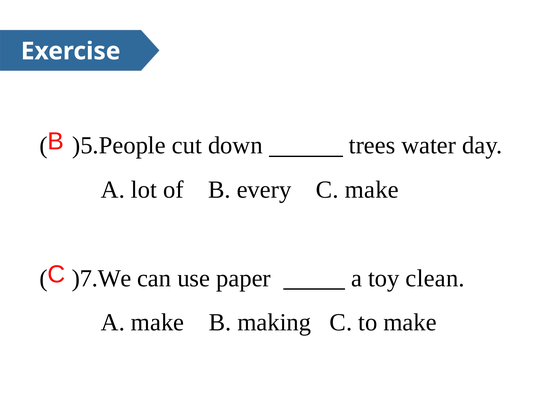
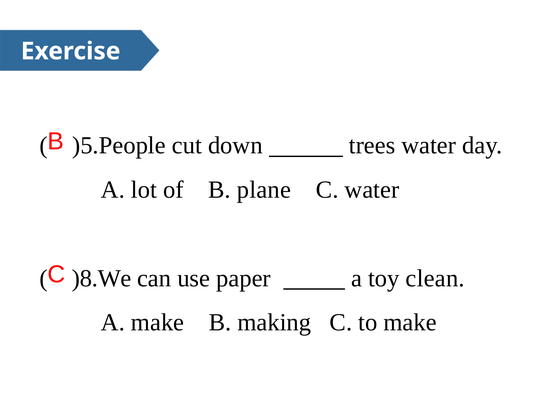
every: every -> plane
C make: make -> water
)7.We: )7.We -> )8.We
